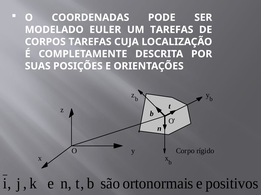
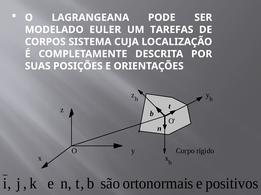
COORDENADAS: COORDENADAS -> LAGRANGEANA
CORPOS TAREFAS: TAREFAS -> SISTEMA
